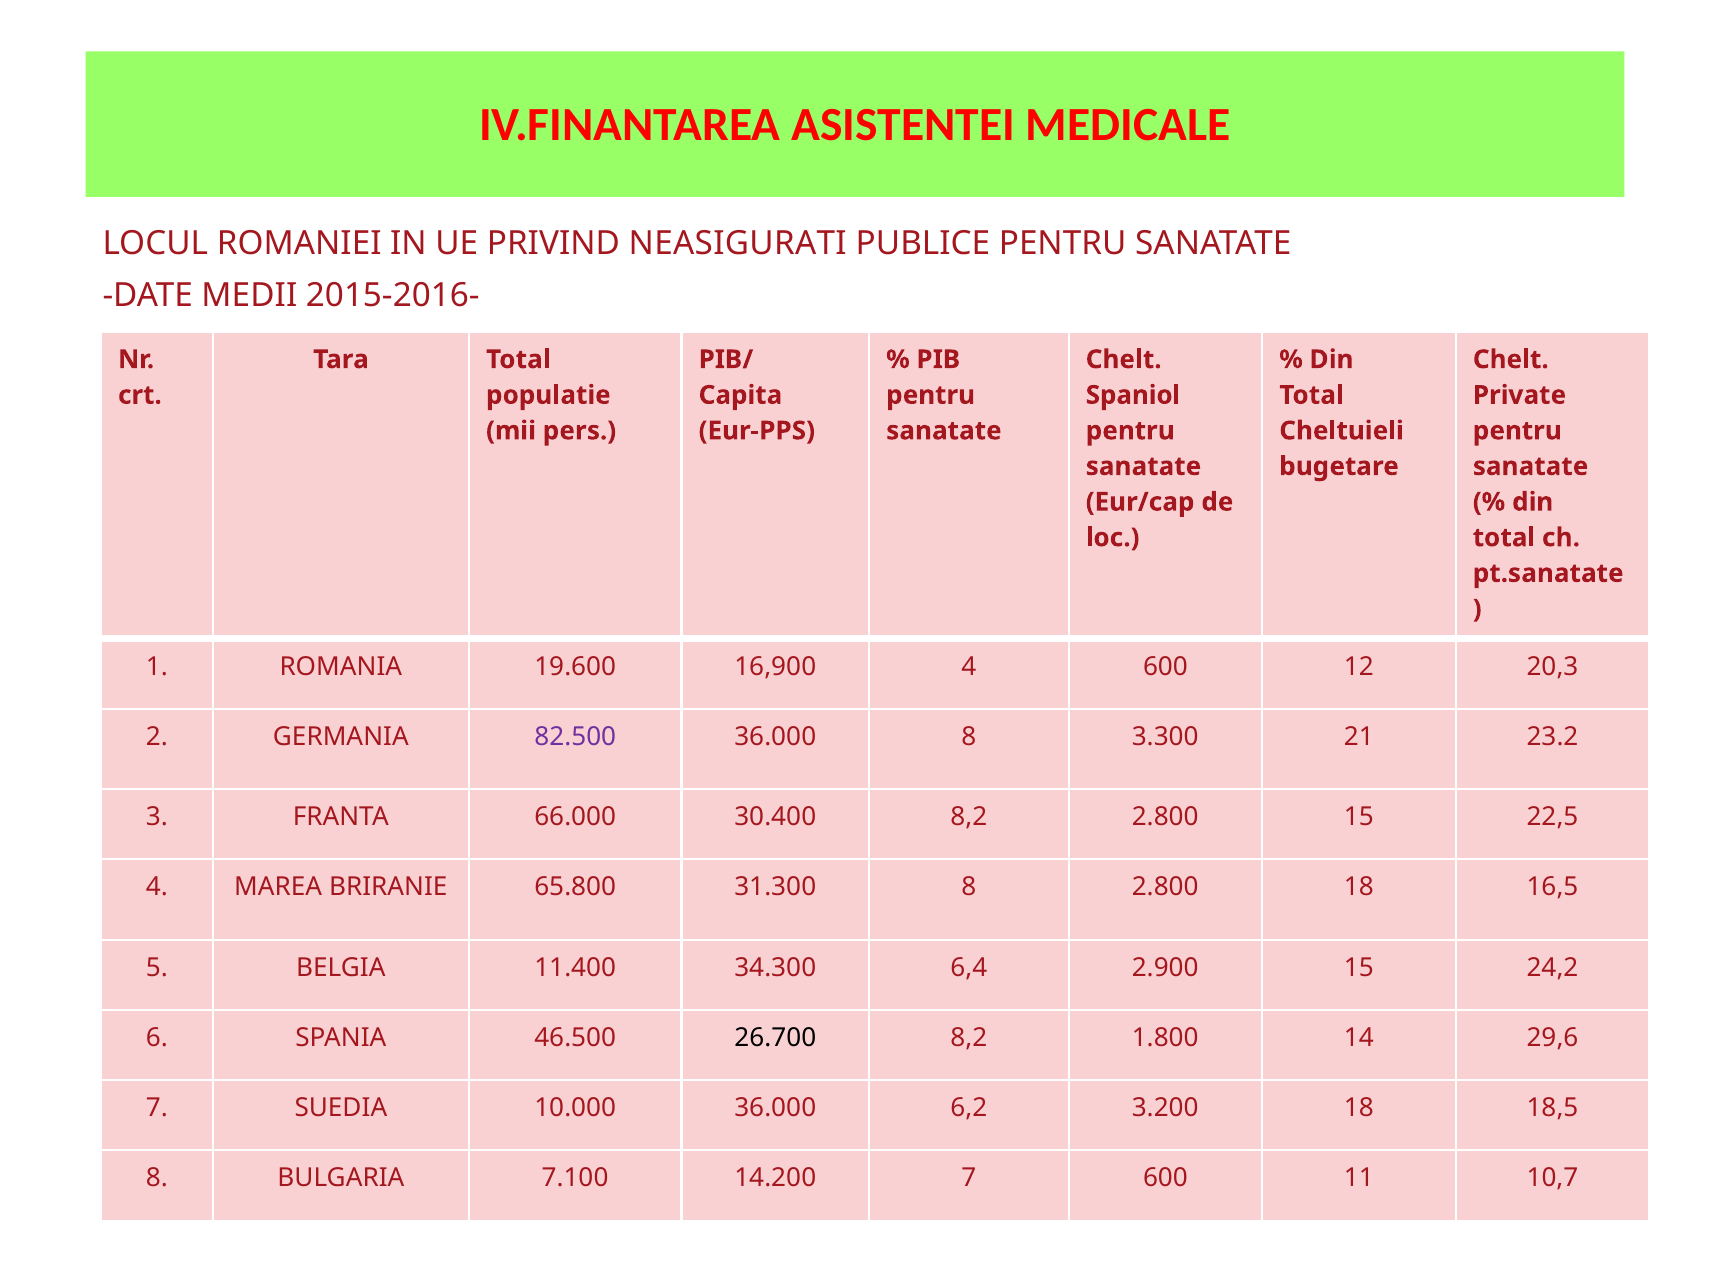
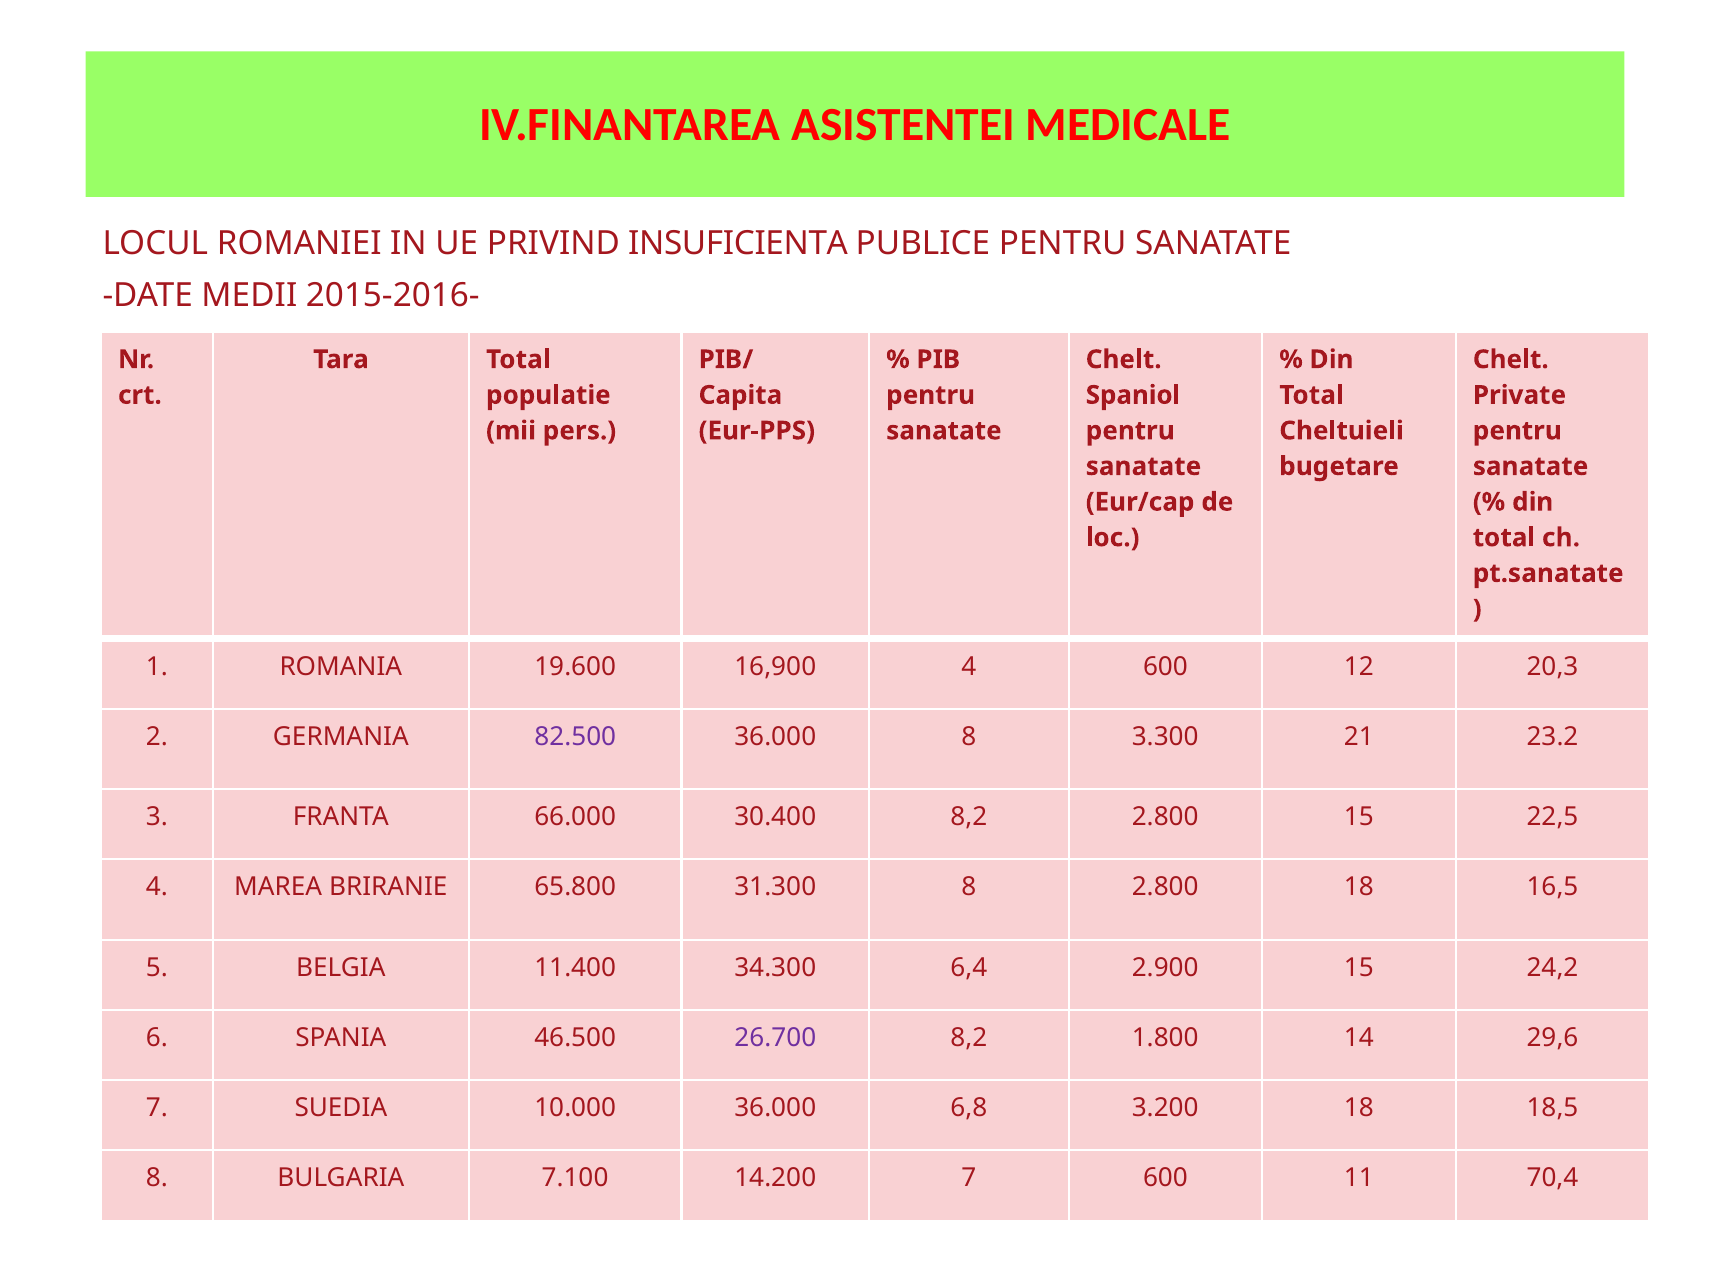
NEASIGURATI: NEASIGURATI -> INSUFICIENTA
26.700 colour: black -> purple
6,2: 6,2 -> 6,8
10,7: 10,7 -> 70,4
